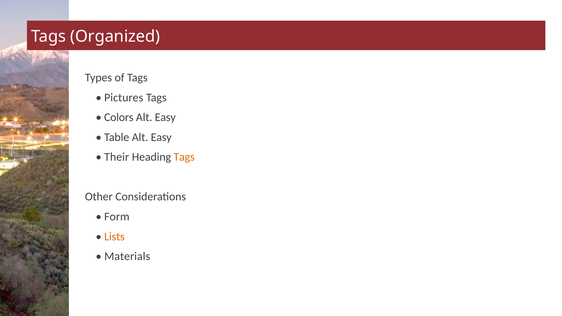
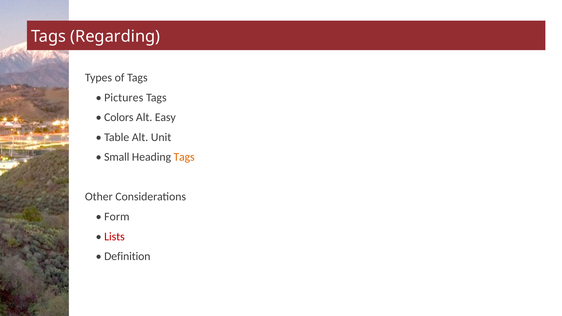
Organized: Organized -> Regarding
Table Alt Easy: Easy -> Unit
Their: Their -> Small
Lists colour: orange -> red
Materials: Materials -> Definition
